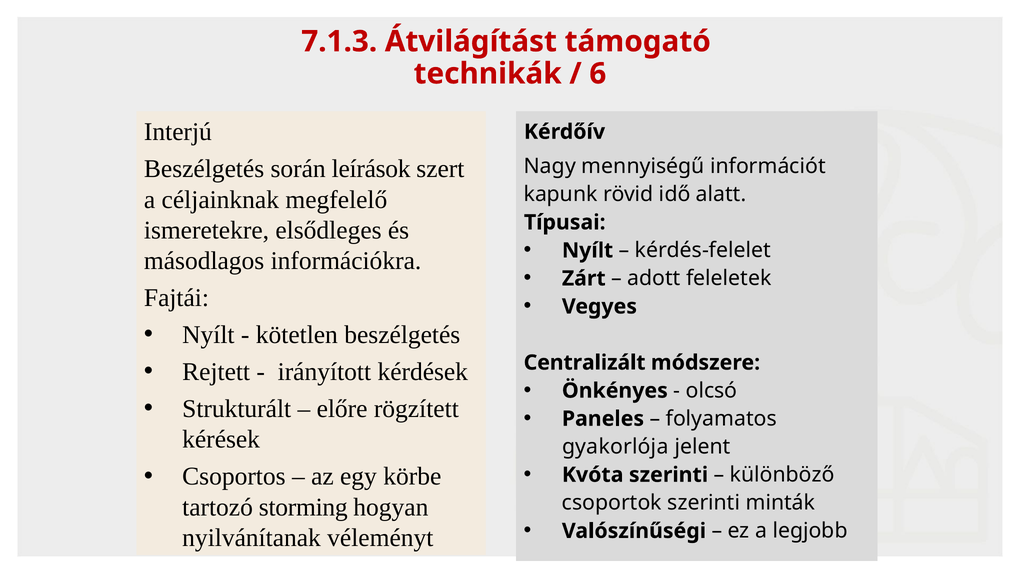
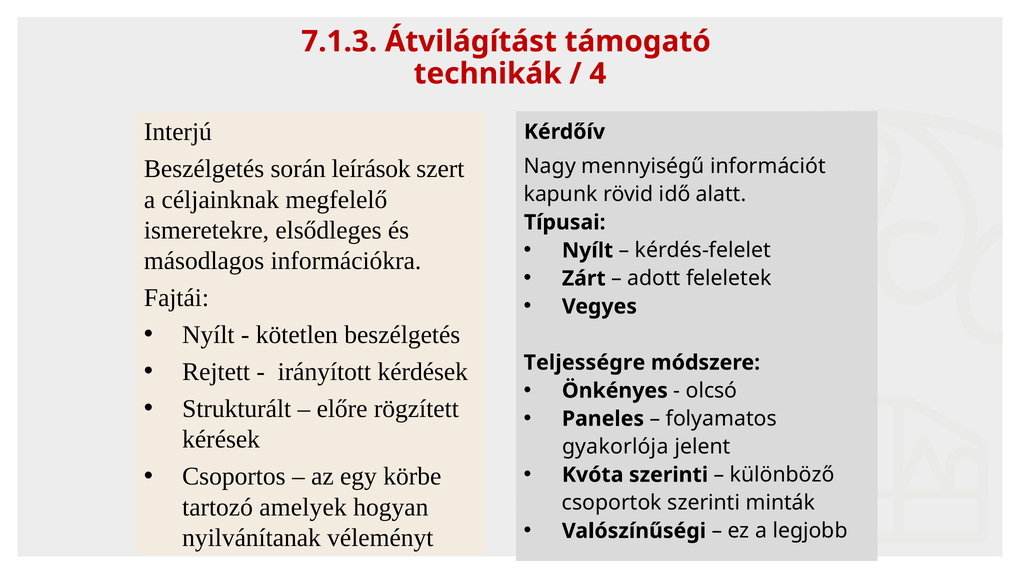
6: 6 -> 4
Centralizált: Centralizált -> Teljességre
storming: storming -> amelyek
